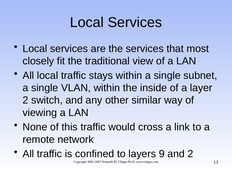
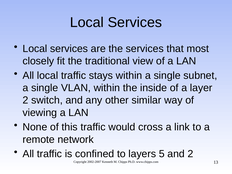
9: 9 -> 5
